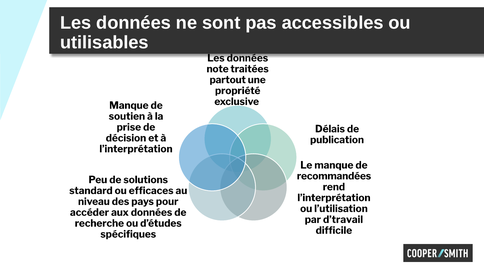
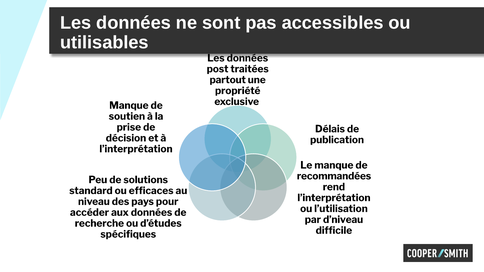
note: note -> post
d’travail: d’travail -> d’niveau
